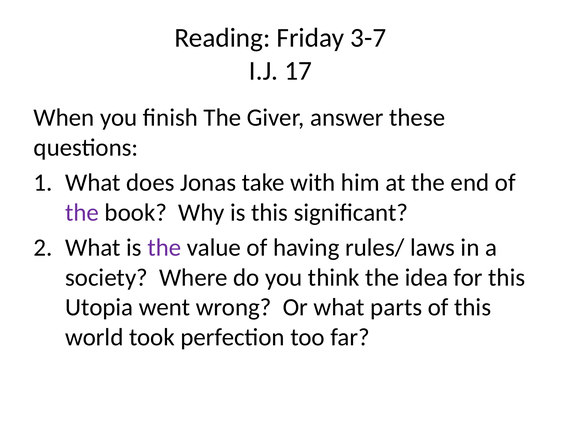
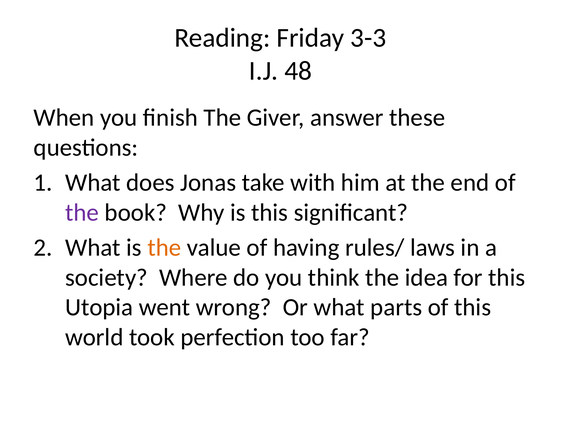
3-7: 3-7 -> 3-3
17: 17 -> 48
the at (164, 247) colour: purple -> orange
